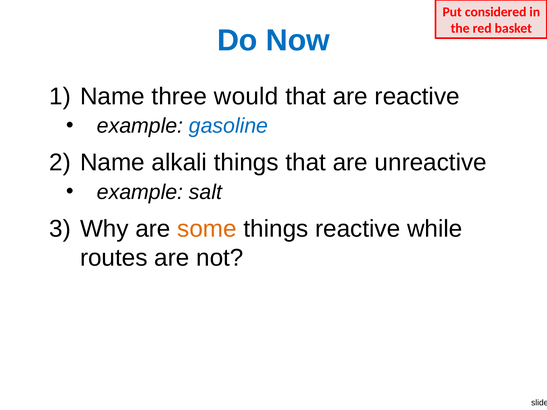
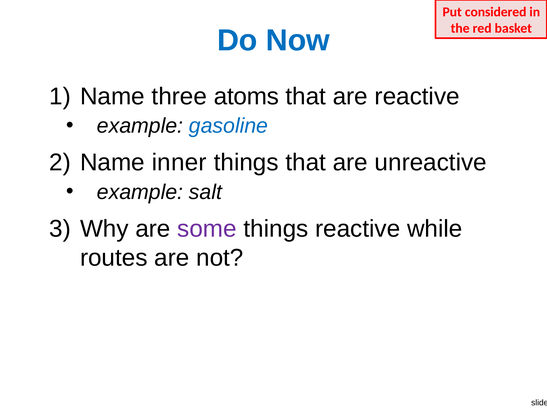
would: would -> atoms
alkali: alkali -> inner
some colour: orange -> purple
